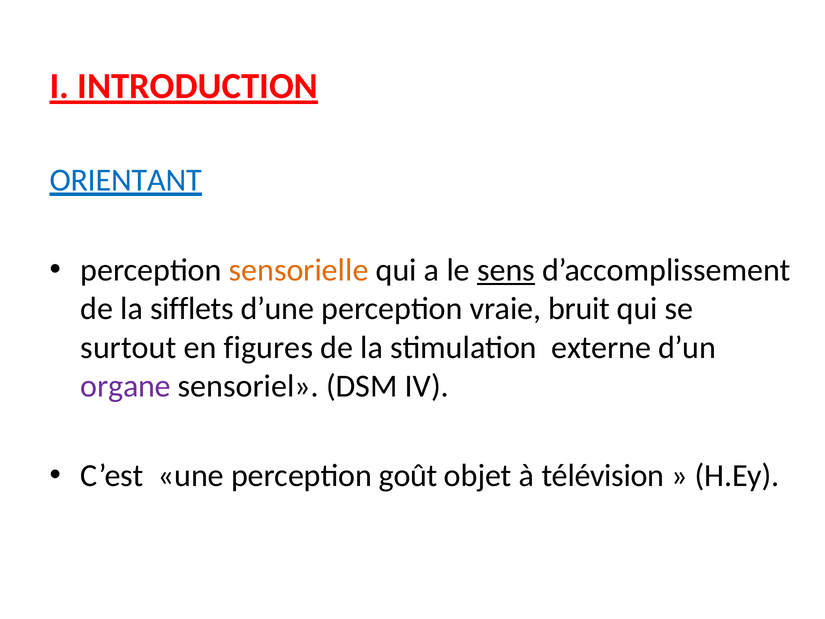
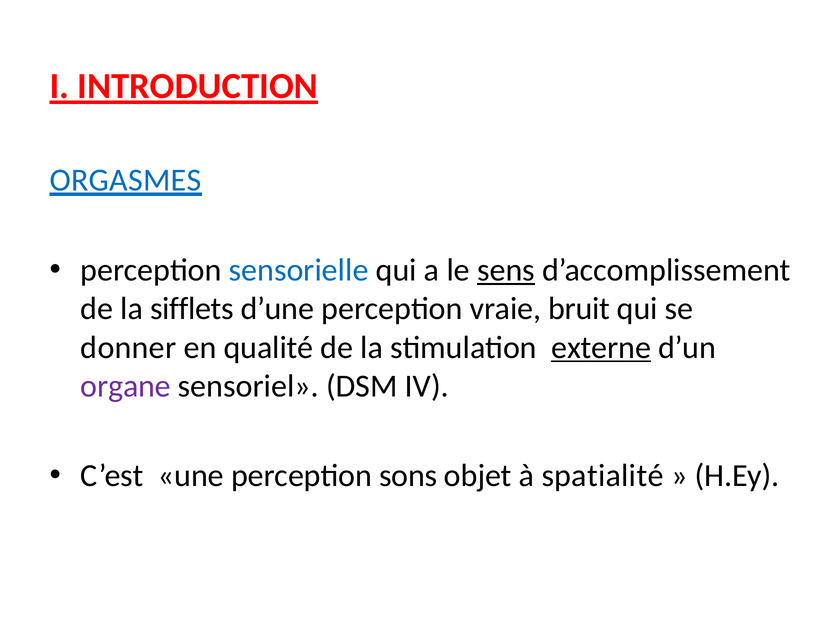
ORIENTANT: ORIENTANT -> ORGASMES
sensorielle colour: orange -> blue
surtout: surtout -> donner
figures: figures -> qualité
externe underline: none -> present
goût: goût -> sons
télévision: télévision -> spatialité
